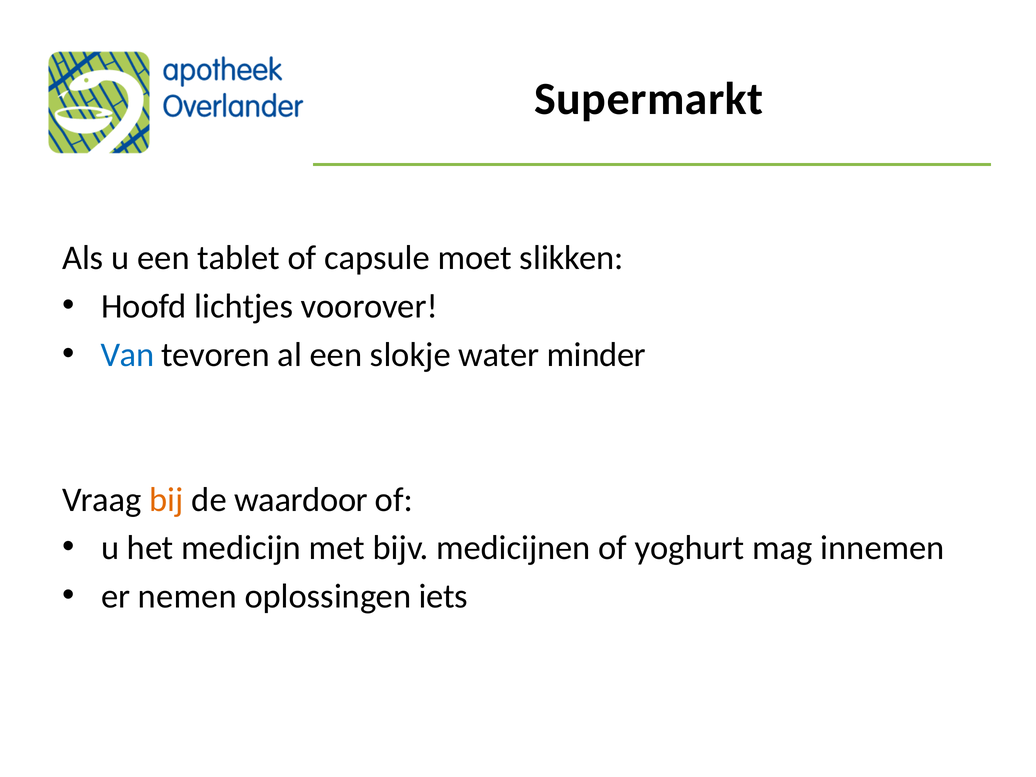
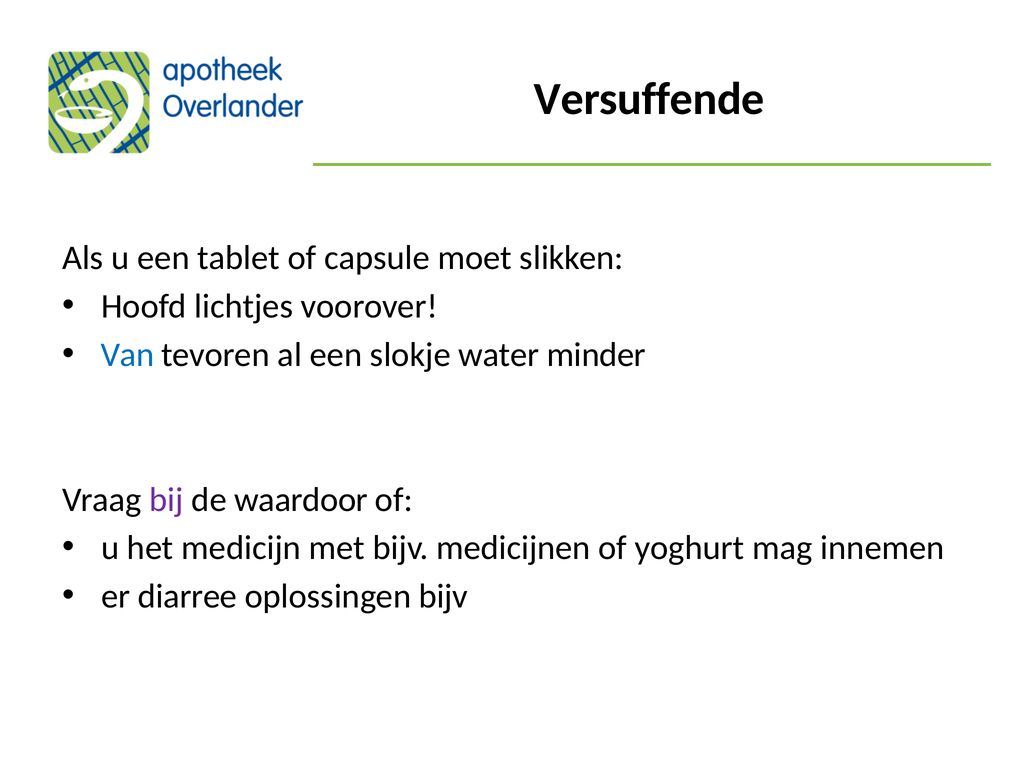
Supermarkt: Supermarkt -> Versuffende
bij colour: orange -> purple
nemen: nemen -> diarree
oplossingen iets: iets -> bijv
